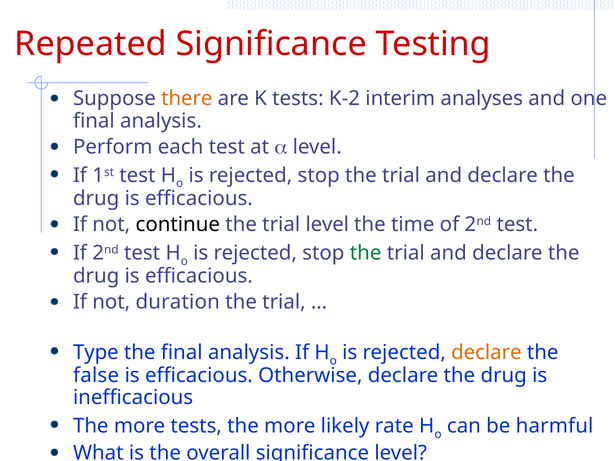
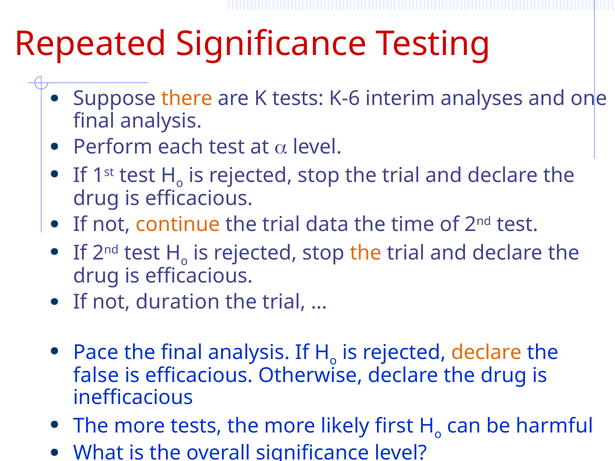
K-2: K-2 -> K-6
continue colour: black -> orange
trial level: level -> data
the at (366, 253) colour: green -> orange
Type: Type -> Pace
rate: rate -> first
